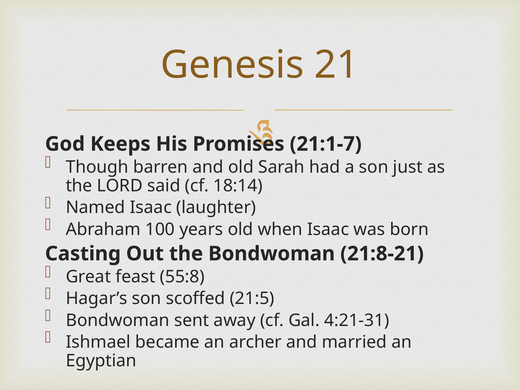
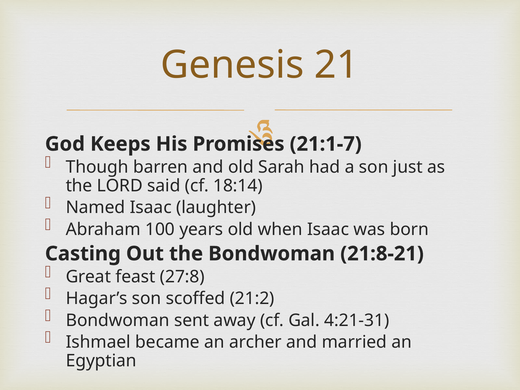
55:8: 55:8 -> 27:8
21:5: 21:5 -> 21:2
